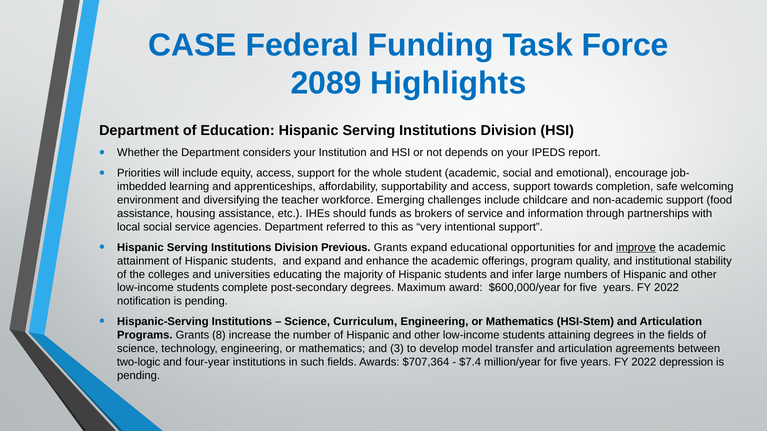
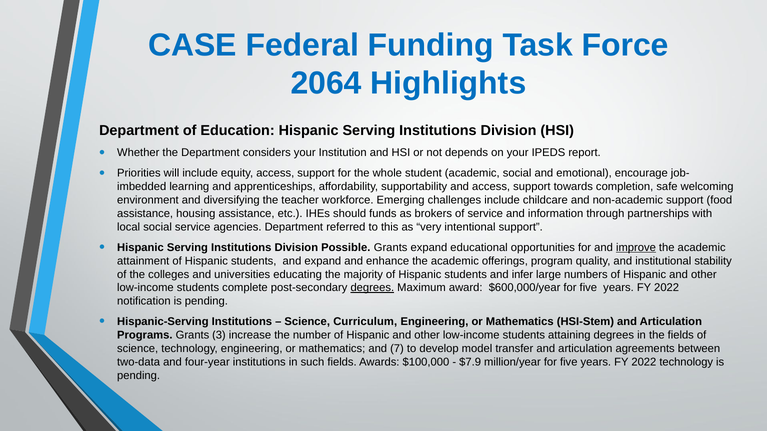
2089: 2089 -> 2064
Previous: Previous -> Possible
degrees at (372, 288) underline: none -> present
8: 8 -> 3
3: 3 -> 7
two-logic: two-logic -> two-data
$707,364: $707,364 -> $100,000
$7.4: $7.4 -> $7.9
2022 depression: depression -> technology
